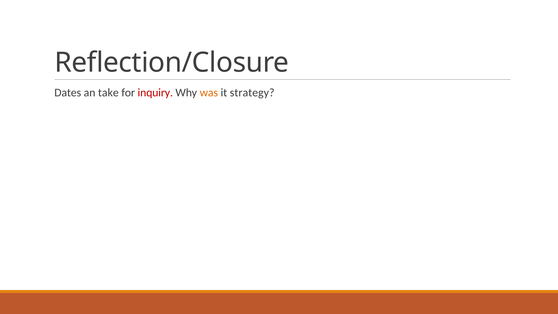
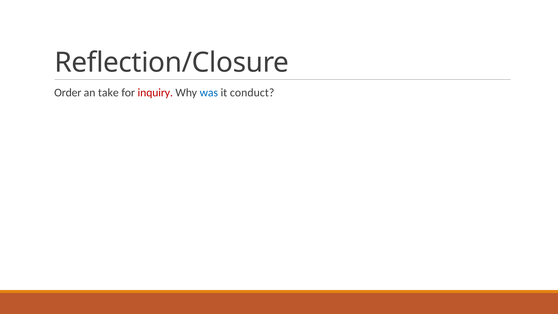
Dates: Dates -> Order
was colour: orange -> blue
strategy: strategy -> conduct
